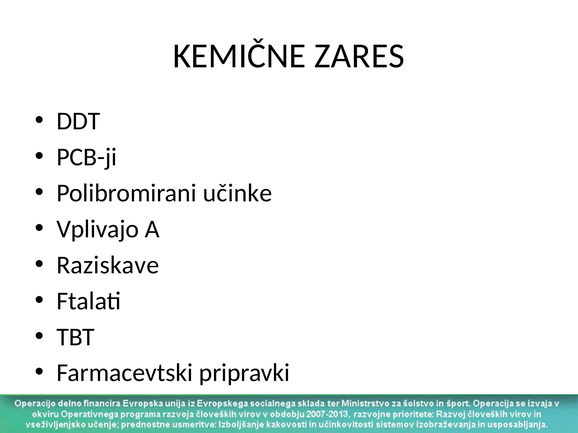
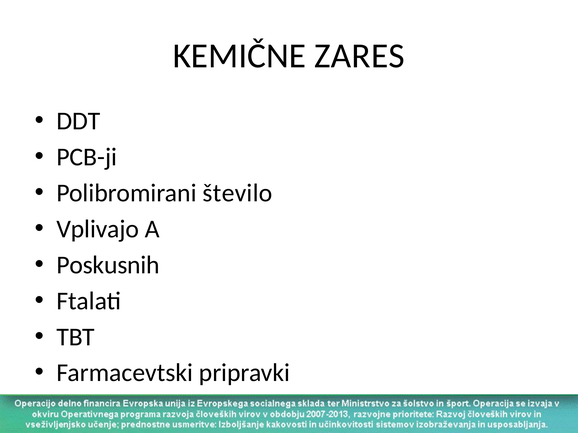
učinke: učinke -> število
Raziskave: Raziskave -> Poskusnih
